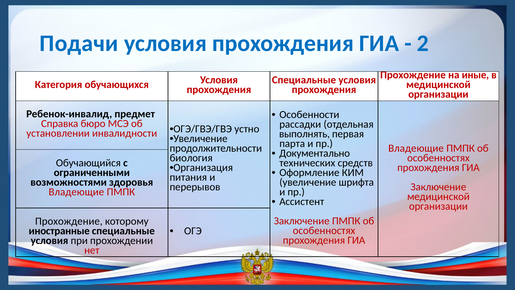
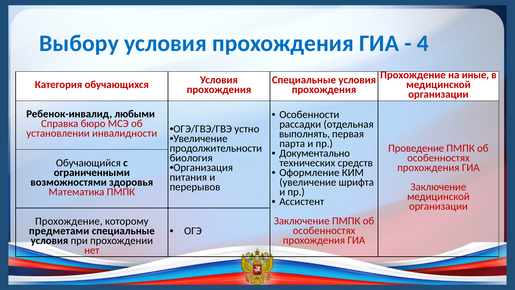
Подачи: Подачи -> Выбору
2: 2 -> 4
предмет: предмет -> любыми
Владеющие at (416, 148): Владеющие -> Проведение
Владеющие at (76, 192): Владеющие -> Математика
иностранные: иностранные -> предметами
